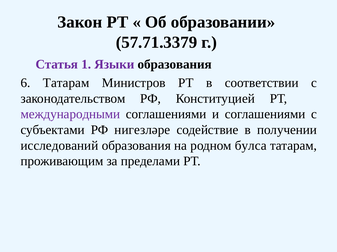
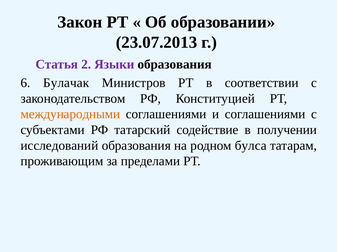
57.71.3379: 57.71.3379 -> 23.07.2013
1: 1 -> 2
6 Татарам: Татарам -> Булачак
международными colour: purple -> orange
нигезләре: нигезләре -> татарский
